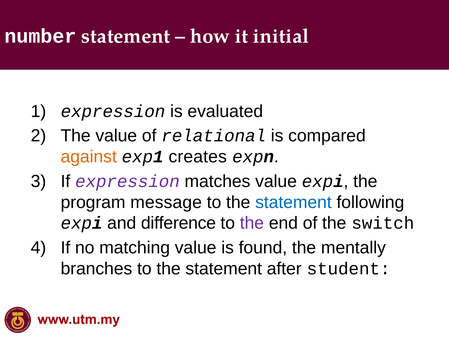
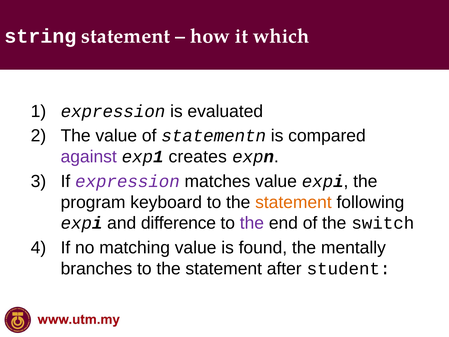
number: number -> string
initial: initial -> which
relational: relational -> statementn
against colour: orange -> purple
message: message -> keyboard
statement at (293, 202) colour: blue -> orange
